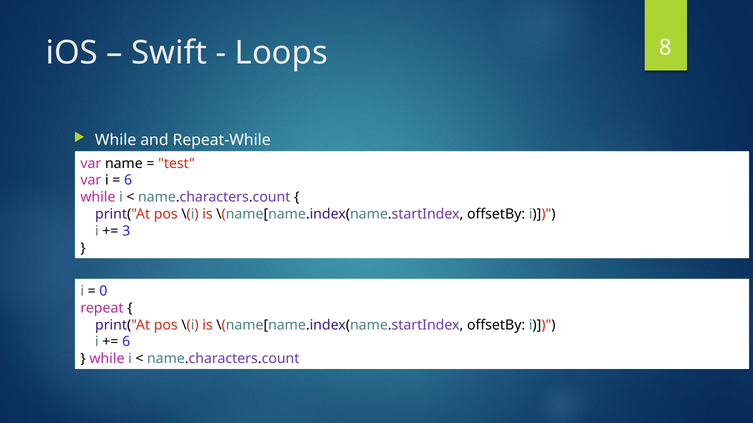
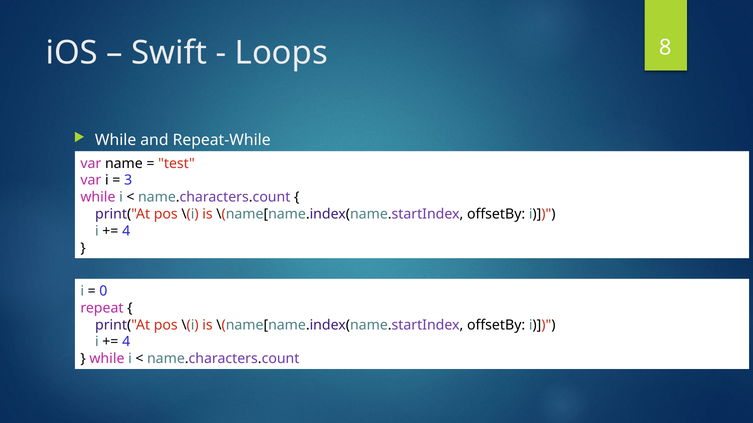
6 at (128, 181): 6 -> 3
3 at (126, 231): 3 -> 4
6 at (126, 342): 6 -> 4
